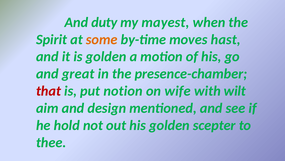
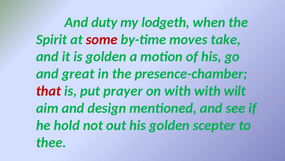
mayest: mayest -> lodgeth
some colour: orange -> red
hast: hast -> take
notion: notion -> prayer
on wife: wife -> with
